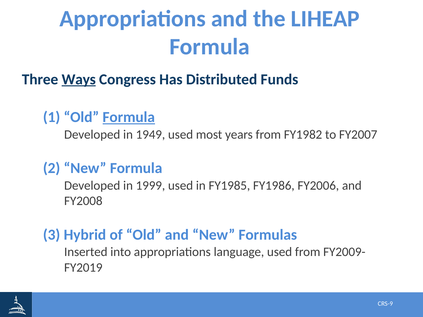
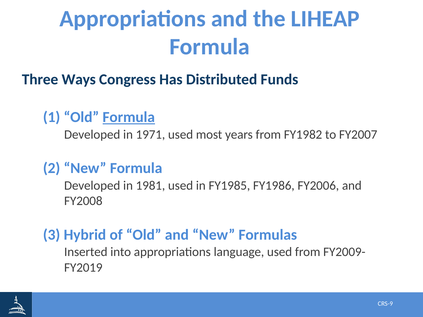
Ways underline: present -> none
1949: 1949 -> 1971
1999: 1999 -> 1981
